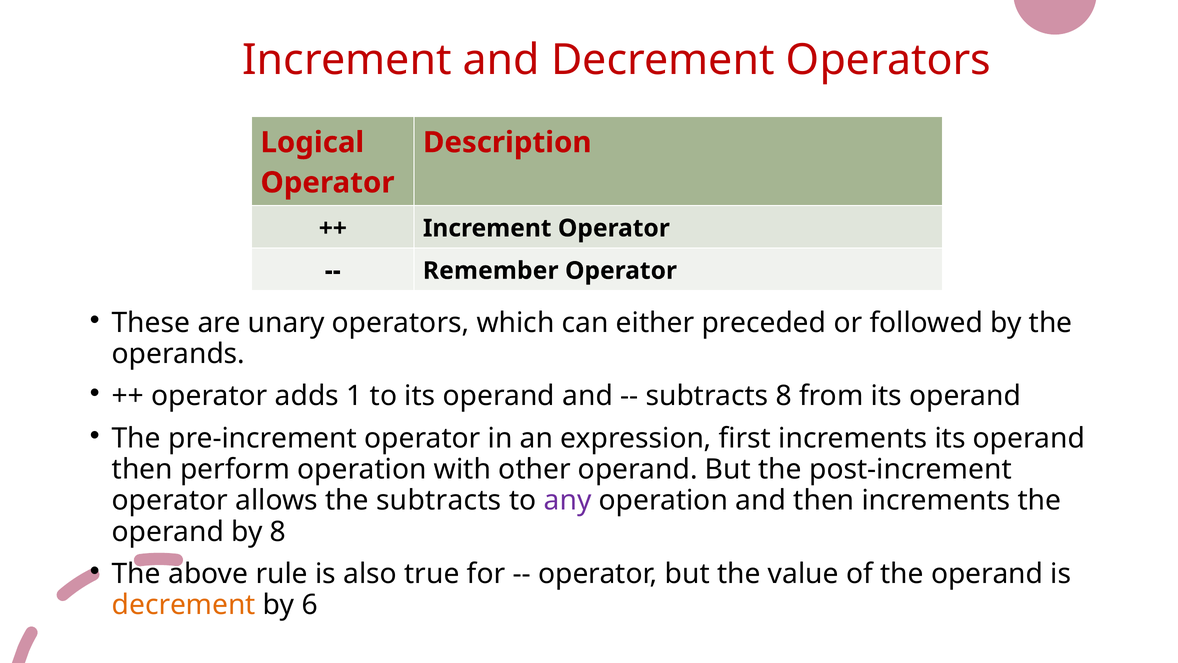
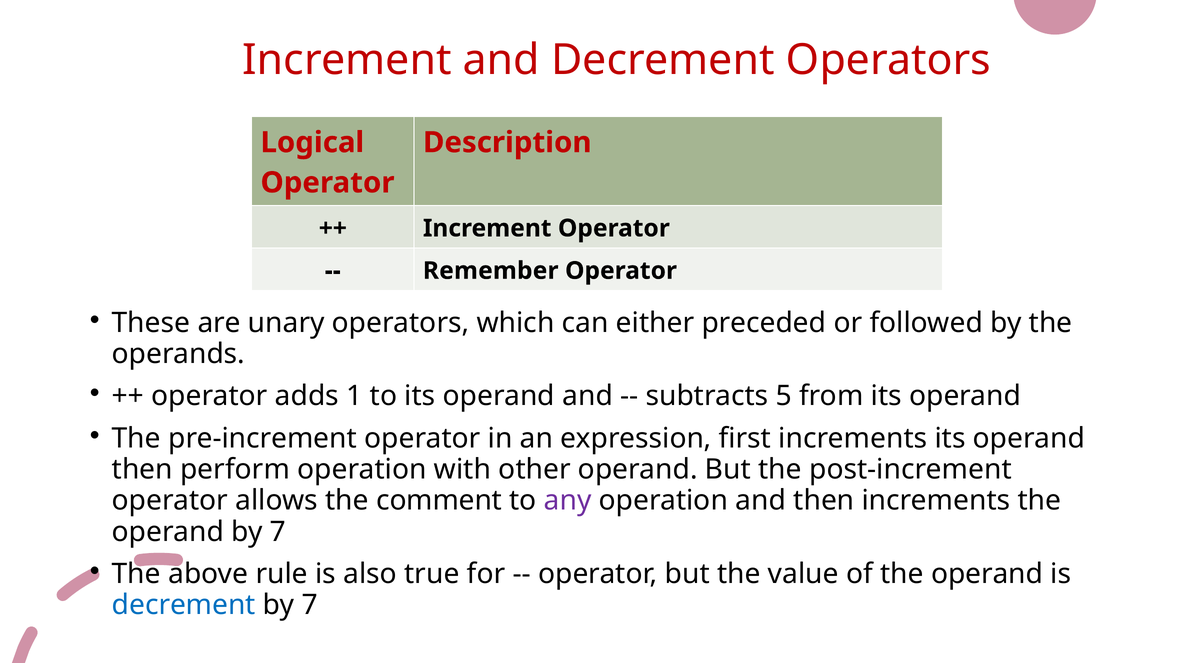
subtracts 8: 8 -> 5
the subtracts: subtracts -> comment
operand by 8: 8 -> 7
decrement at (184, 605) colour: orange -> blue
6 at (310, 605): 6 -> 7
